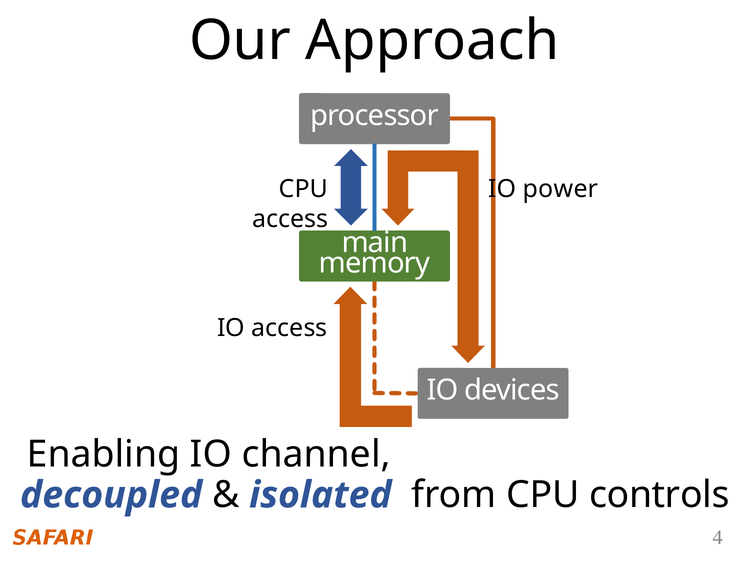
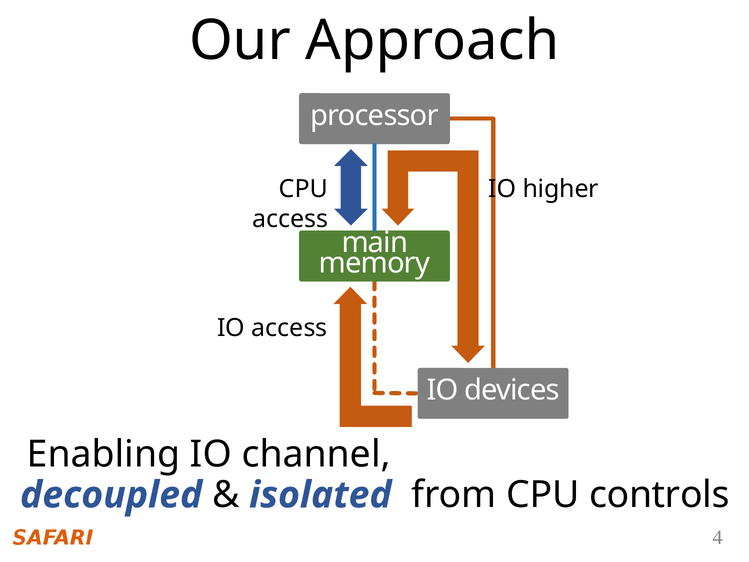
power: power -> higher
